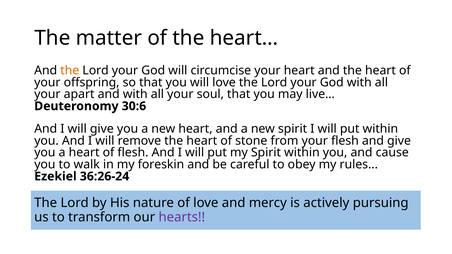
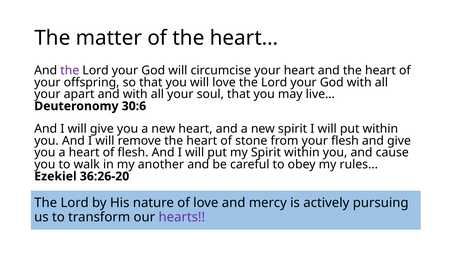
the at (70, 71) colour: orange -> purple
foreskin: foreskin -> another
36:26-24: 36:26-24 -> 36:26-20
